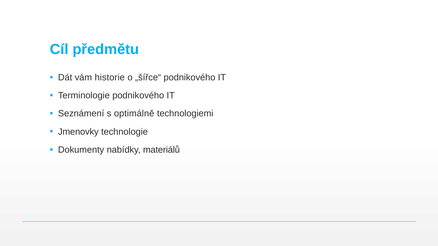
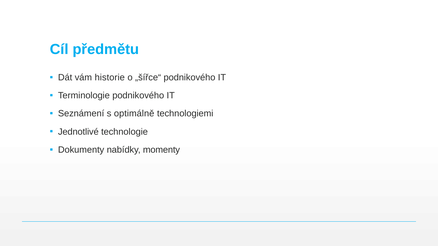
Jmenovky: Jmenovky -> Jednotlivé
materiálů: materiálů -> momenty
